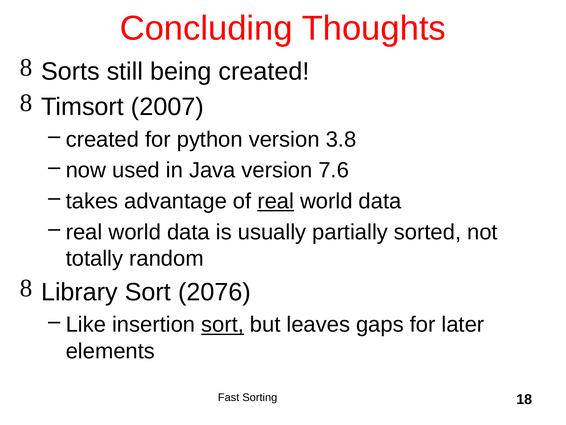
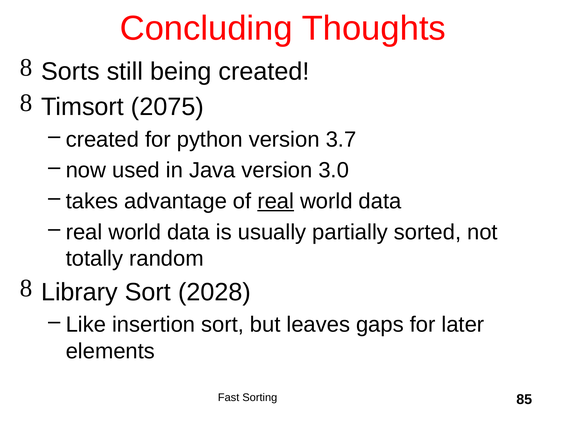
2007: 2007 -> 2075
3.8: 3.8 -> 3.7
7.6: 7.6 -> 3.0
2076: 2076 -> 2028
sort at (223, 324) underline: present -> none
18: 18 -> 85
